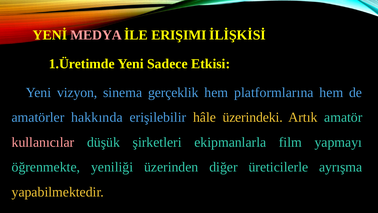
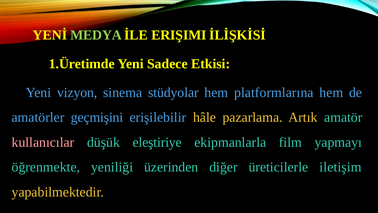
MEDYA colour: pink -> light green
gerçeklik: gerçeklik -> stüdyolar
hakkında: hakkında -> geçmişini
üzerindeki: üzerindeki -> pazarlama
şirketleri: şirketleri -> eleştiriye
ayrışma: ayrışma -> iletişim
